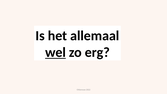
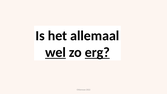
erg underline: none -> present
